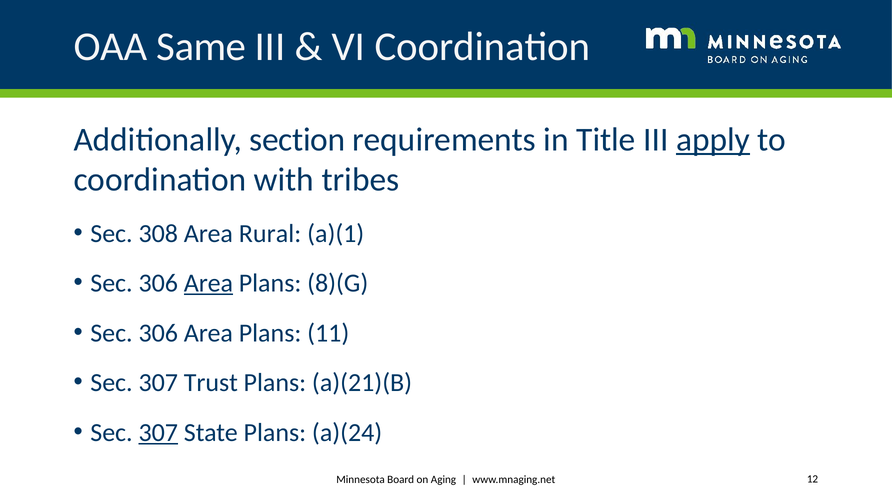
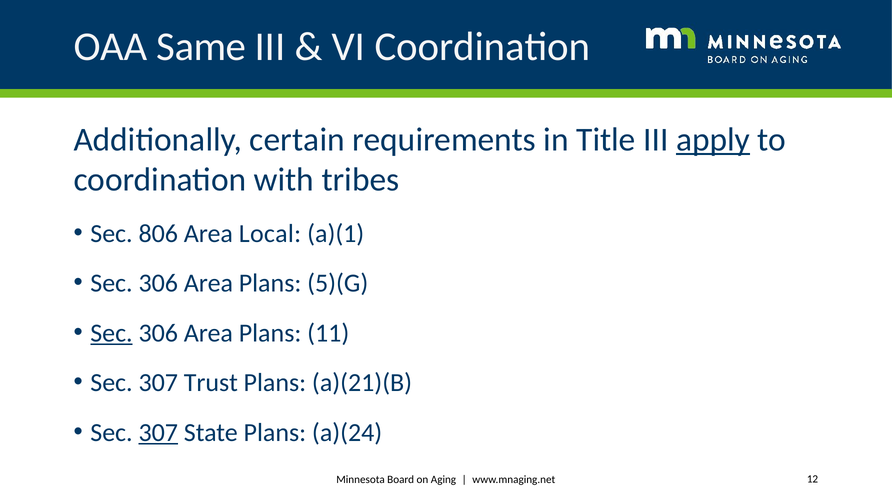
section: section -> certain
308: 308 -> 806
Rural: Rural -> Local
Area at (208, 283) underline: present -> none
8)(G: 8)(G -> 5)(G
Sec at (111, 333) underline: none -> present
